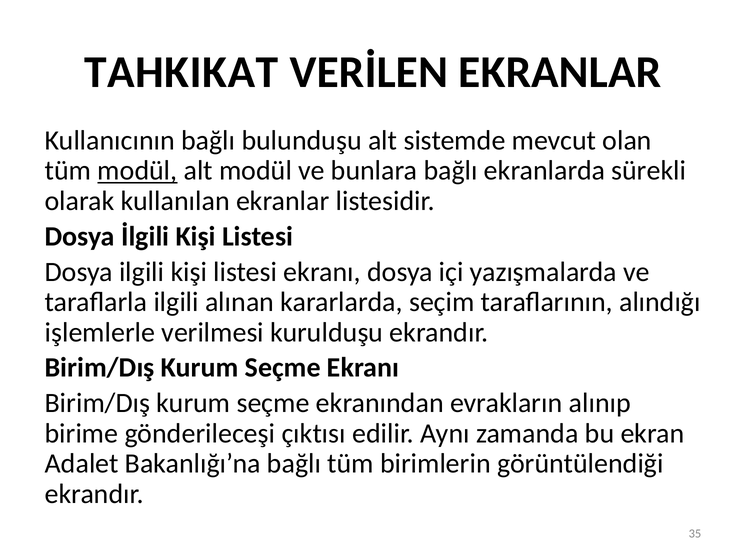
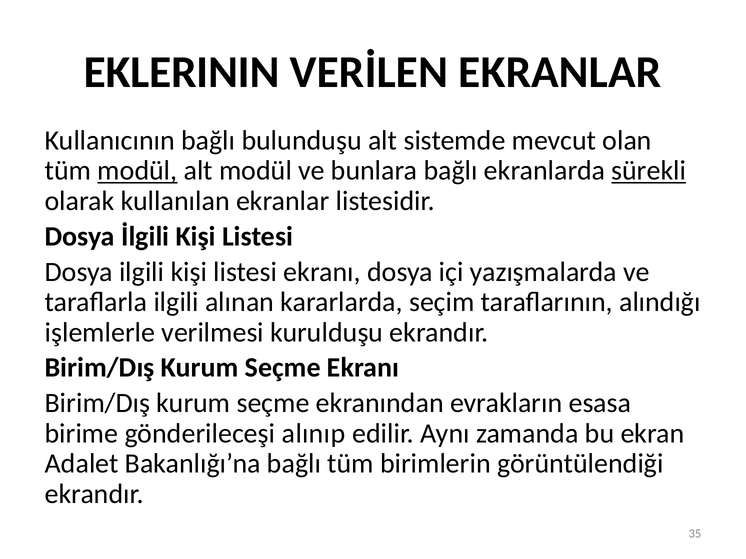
TAHKIKAT: TAHKIKAT -> EKLERININ
sürekli underline: none -> present
alınıp: alınıp -> esasa
çıktısı: çıktısı -> alınıp
